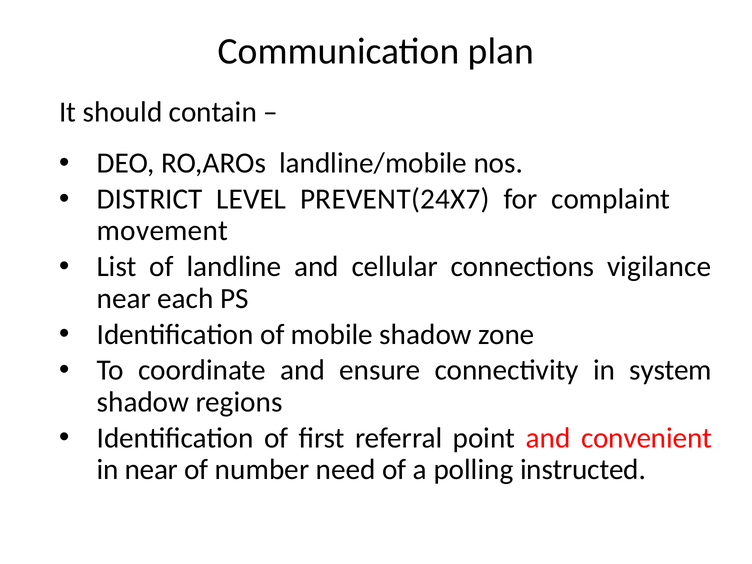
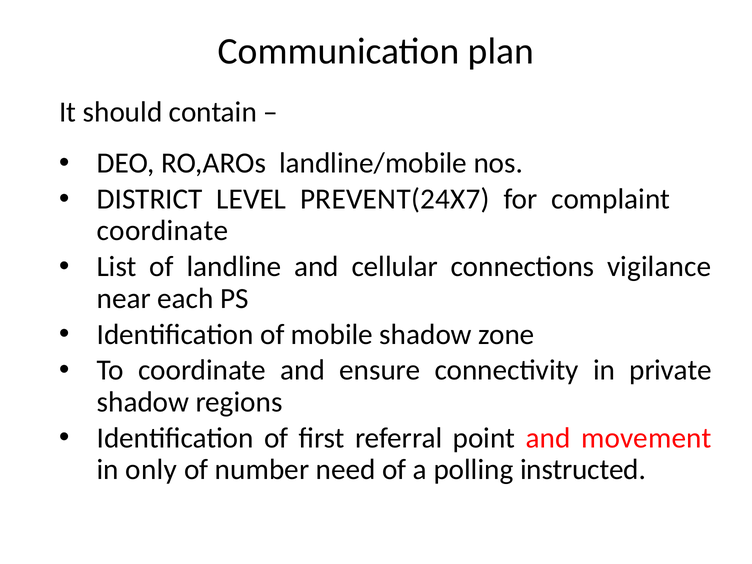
movement at (162, 231): movement -> coordinate
system: system -> private
convenient: convenient -> movement
in near: near -> only
